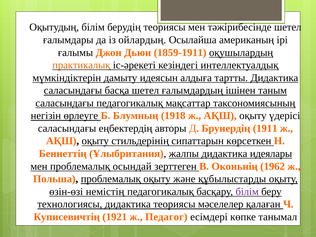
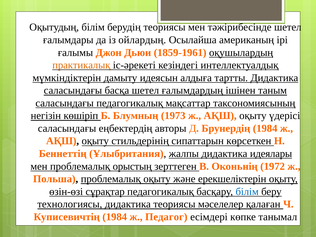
1859-1911: 1859-1911 -> 1859-1961
өрлеуге: өрлеуге -> көшіріп
1918: 1918 -> 1973
Брунердің 1911: 1911 -> 1984
осындай: осындай -> орыстың
1962: 1962 -> 1972
құбылыстарды: құбылыстарды -> ерекшеліктерін
немістің: немістің -> сұрақтар
білім at (247, 192) colour: purple -> blue
Куписевичтің 1921: 1921 -> 1984
